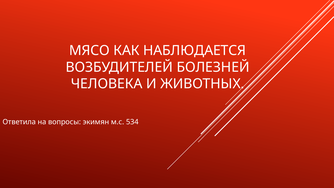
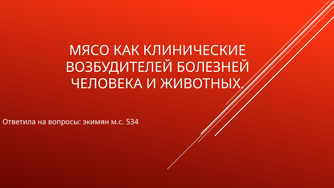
НАБЛЮДАЕТСЯ: НАБЛЮДАЕТСЯ -> КЛИНИЧЕСКИЕ
